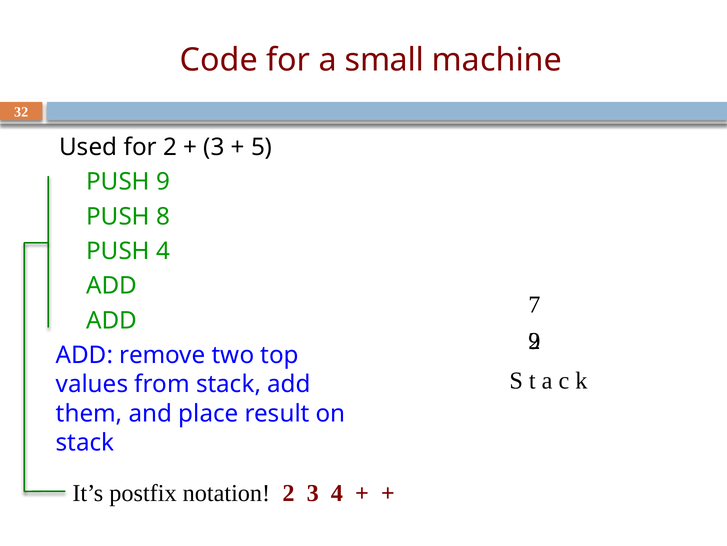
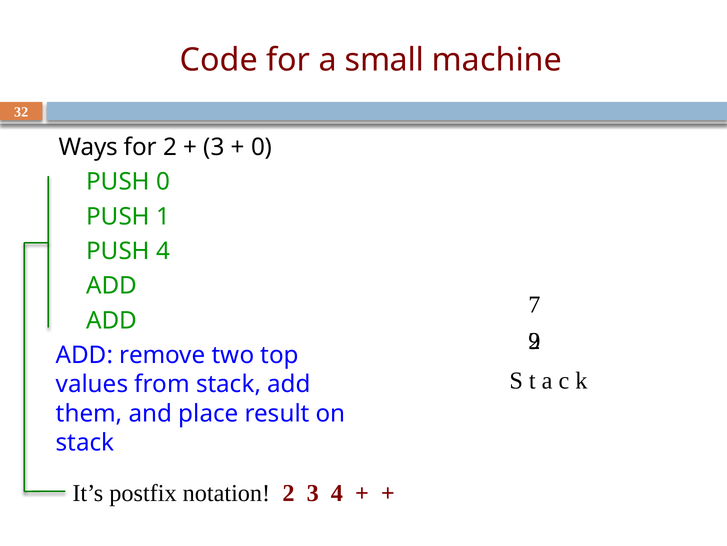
Used: Used -> Ways
5 at (262, 147): 5 -> 0
PUSH 9: 9 -> 0
8: 8 -> 1
